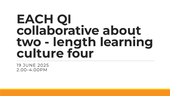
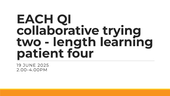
about: about -> trying
culture: culture -> patient
